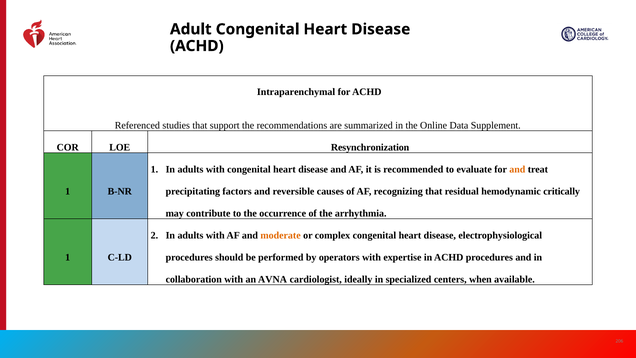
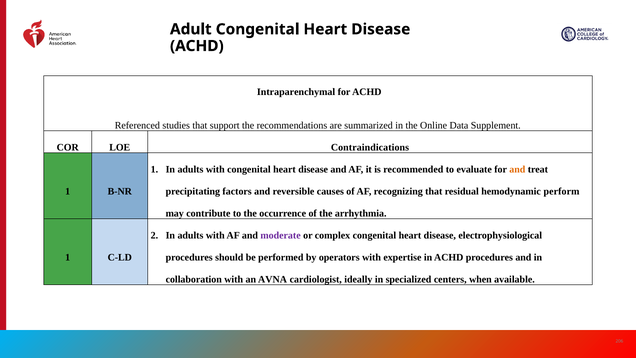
Resynchronization: Resynchronization -> Contraindications
critically: critically -> perform
moderate colour: orange -> purple
